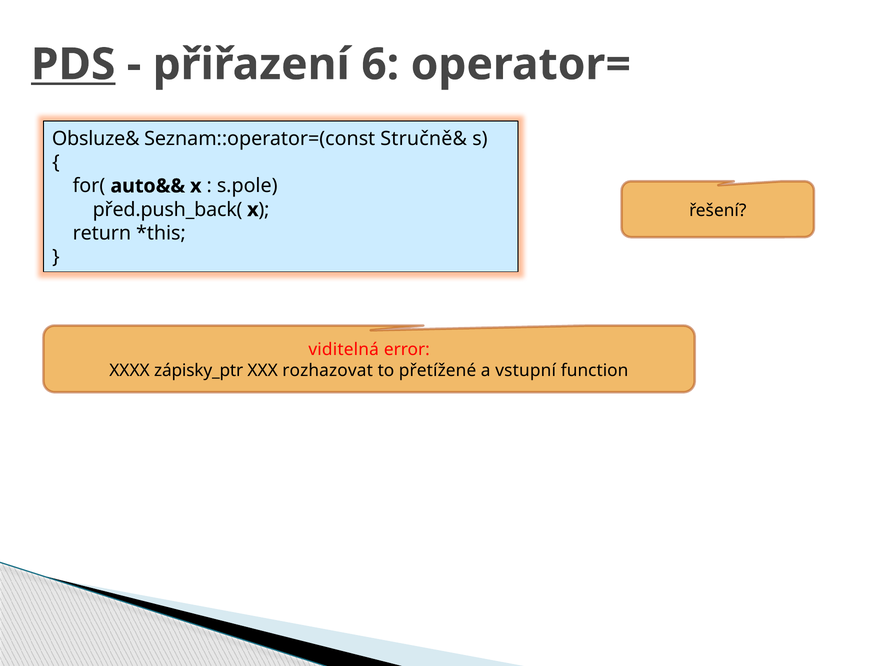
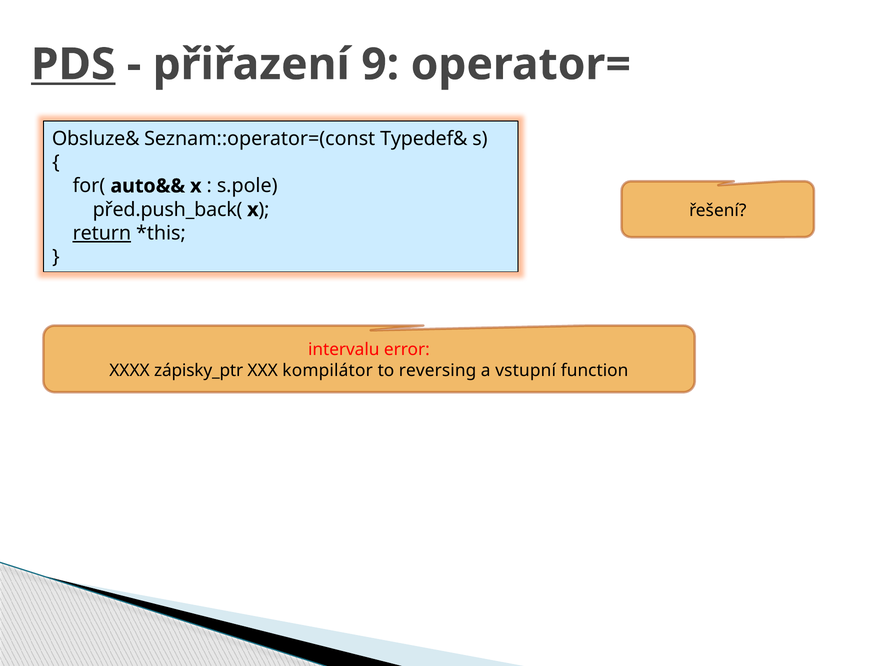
6: 6 -> 9
Stručně&: Stručně& -> Typedef&
return underline: none -> present
viditelná: viditelná -> intervalu
rozhazovat: rozhazovat -> kompilátor
přetížené: přetížené -> reversing
